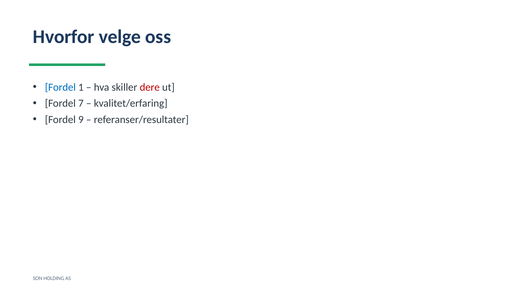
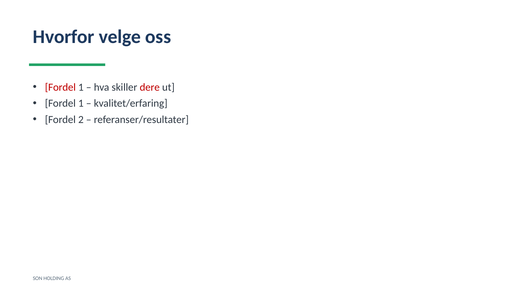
Fordel at (60, 87) colour: blue -> red
7 at (81, 104): 7 -> 1
9: 9 -> 2
